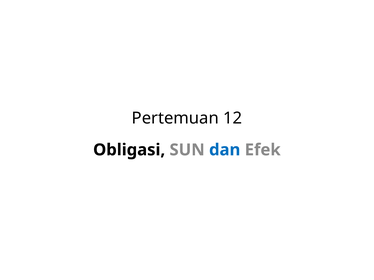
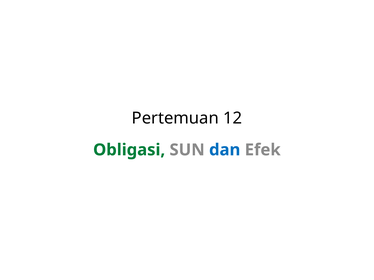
Obligasi colour: black -> green
